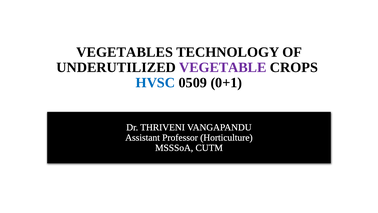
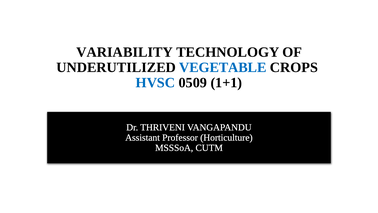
VEGETABLES: VEGETABLES -> VARIABILITY
VEGETABLE colour: purple -> blue
0+1: 0+1 -> 1+1
